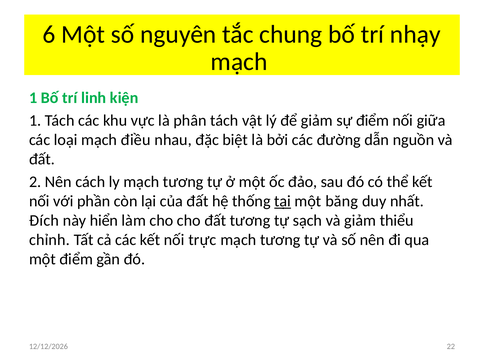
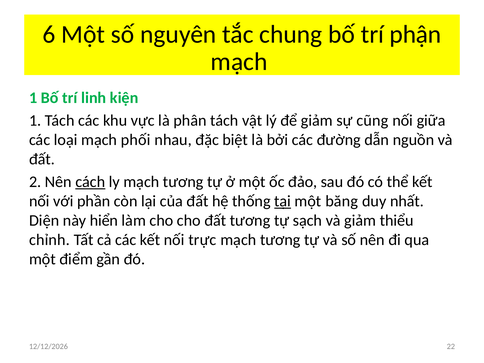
nhạy: nhạy -> phận
sự điểm: điểm -> cũng
điều: điều -> phối
cách underline: none -> present
Đích: Đích -> Diện
